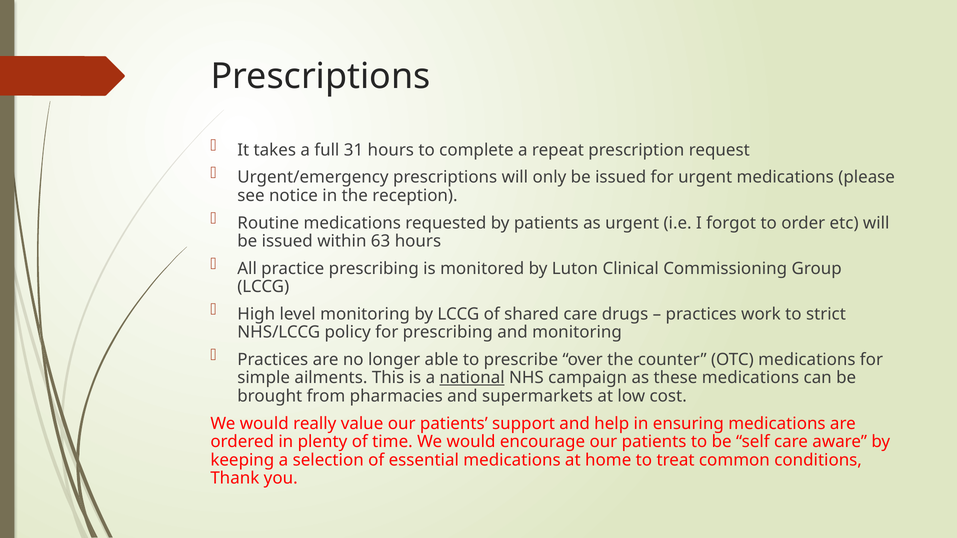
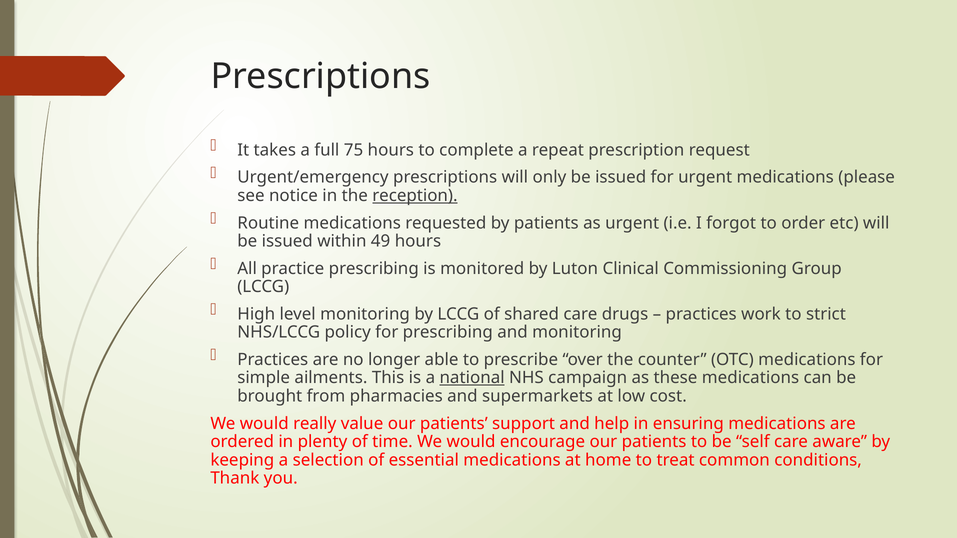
31: 31 -> 75
reception underline: none -> present
63: 63 -> 49
